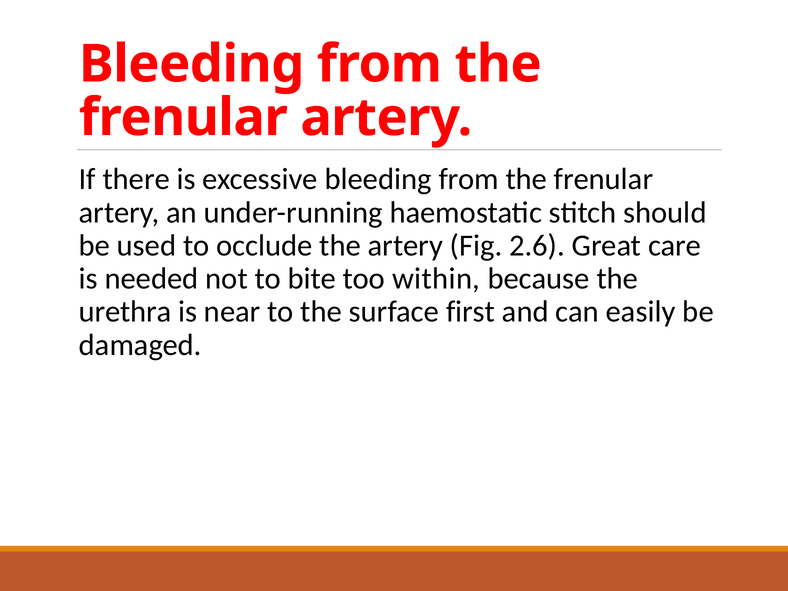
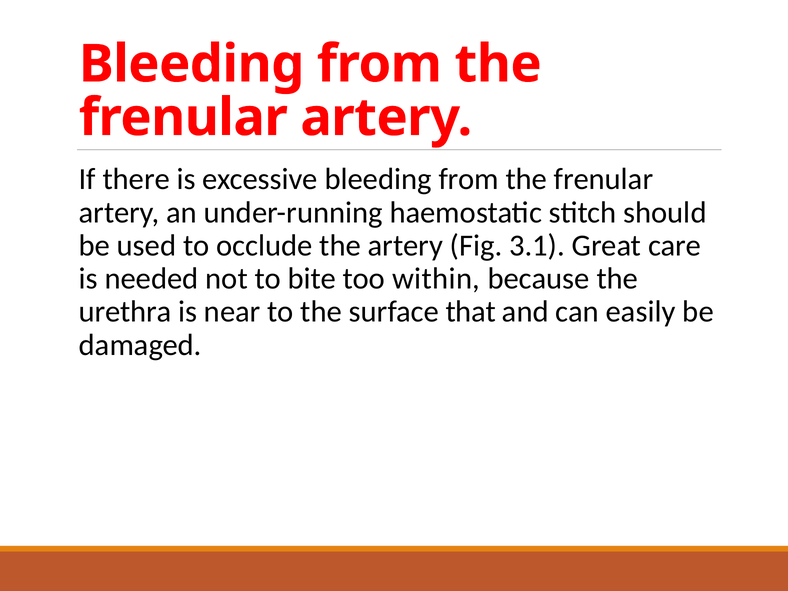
2.6: 2.6 -> 3.1
first: first -> that
